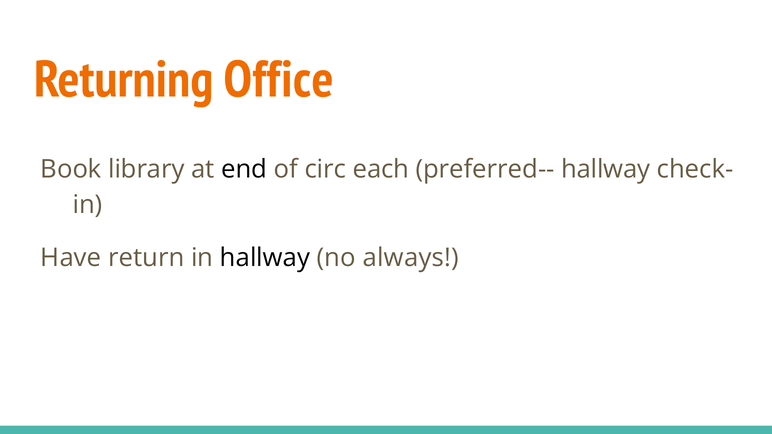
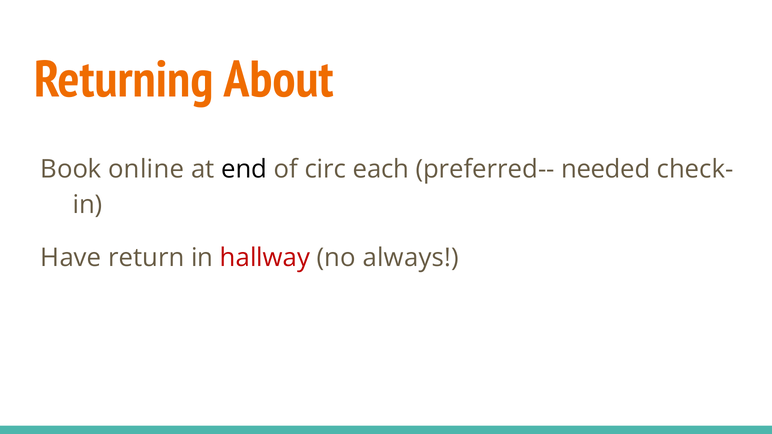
Office: Office -> About
library: library -> online
preferred-- hallway: hallway -> needed
hallway at (265, 258) colour: black -> red
